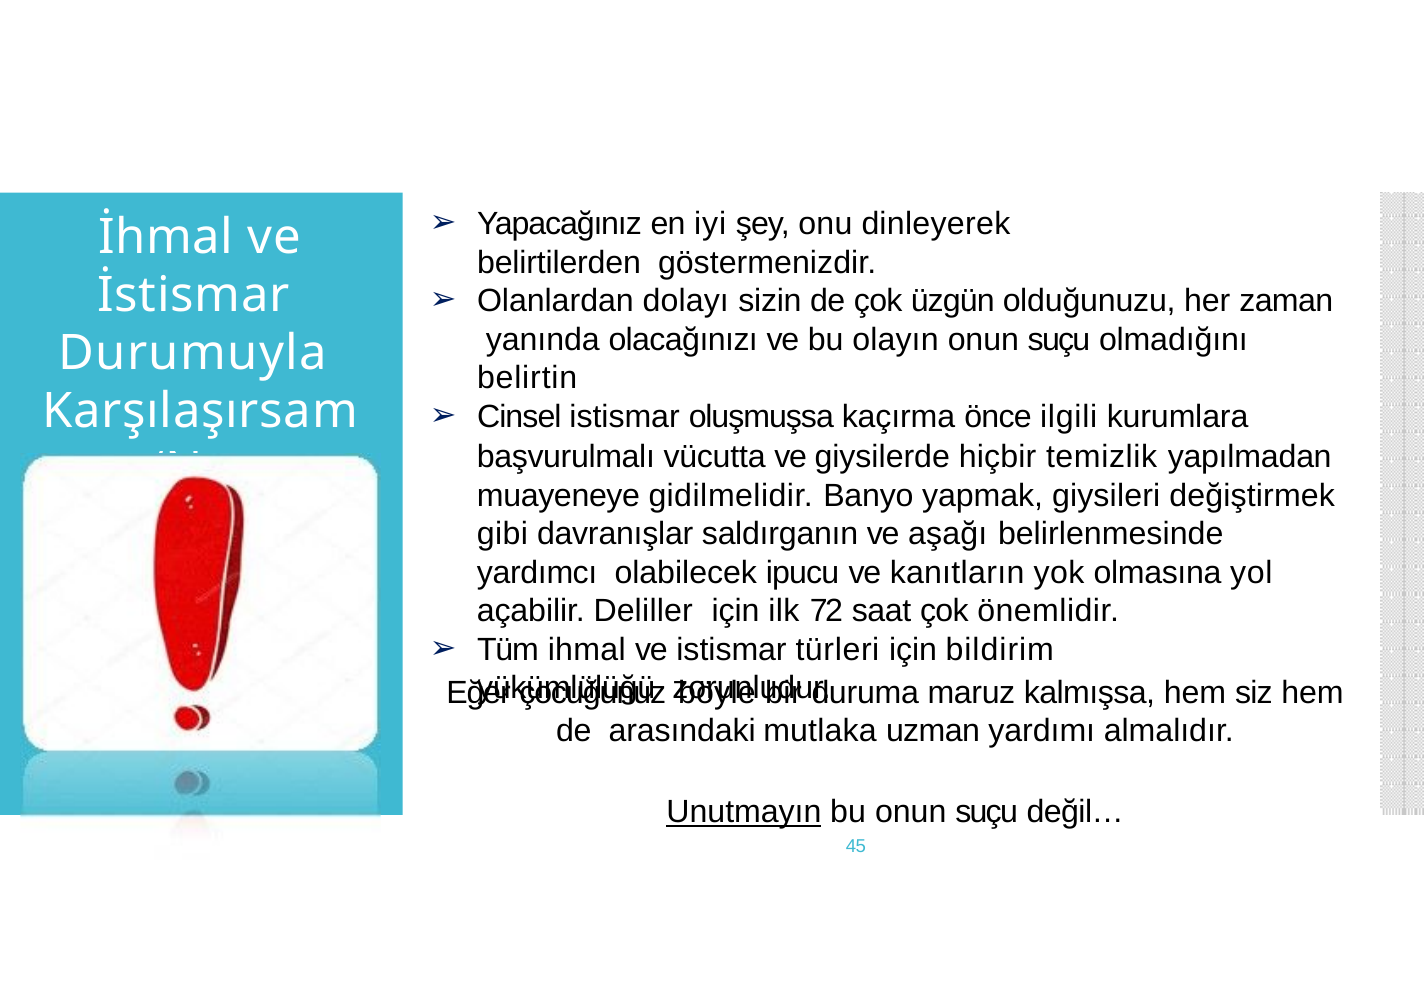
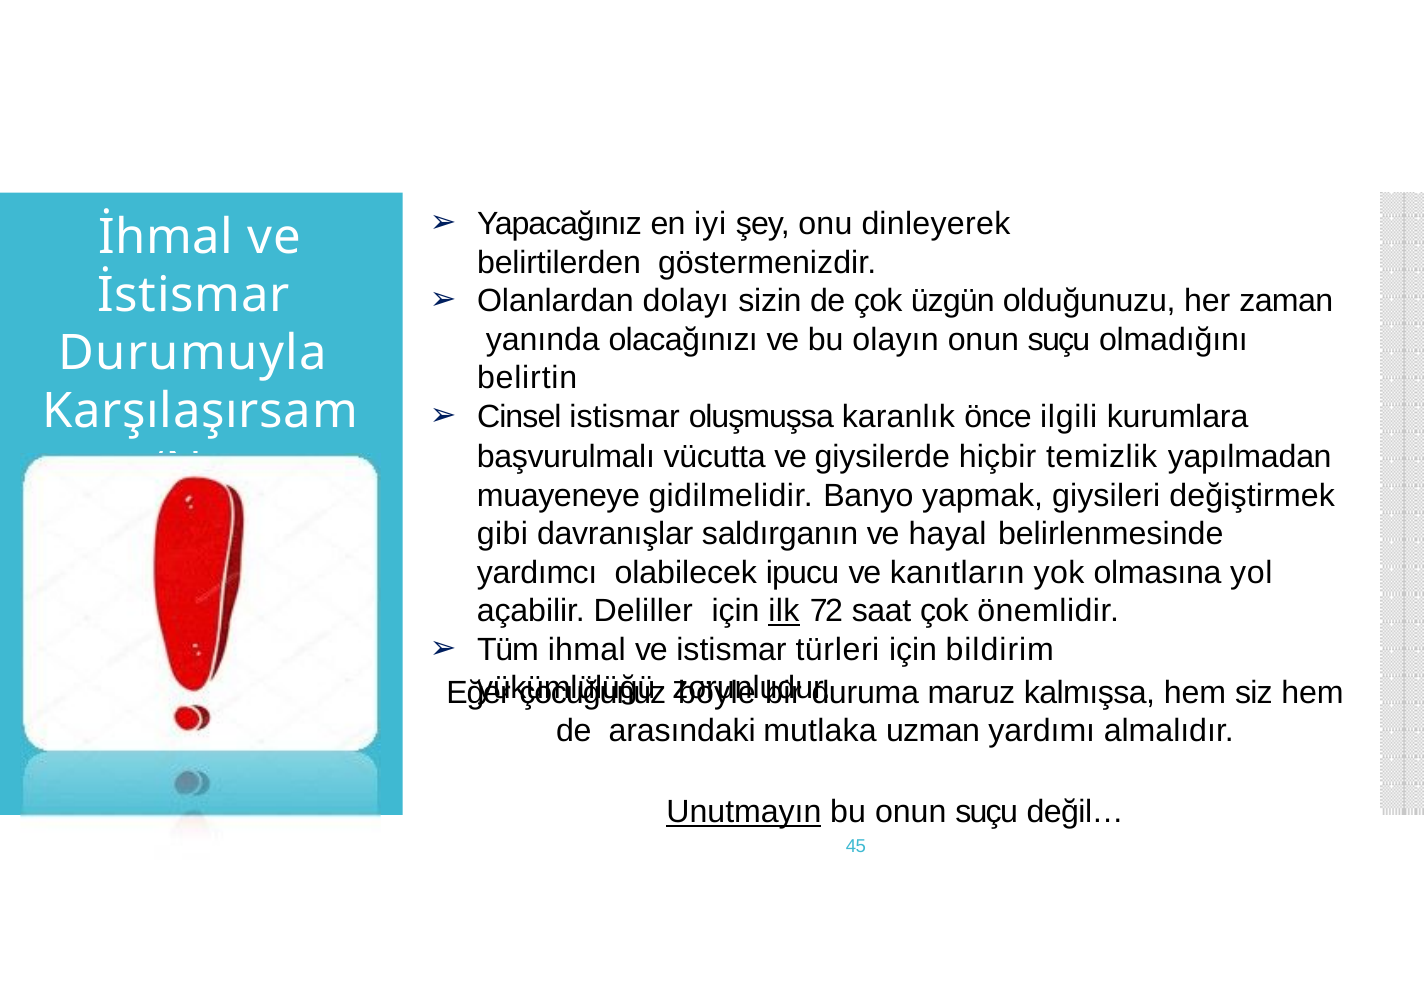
kaçırma: kaçırma -> karanlık
aşağı: aşağı -> hayal
ilk underline: none -> present
